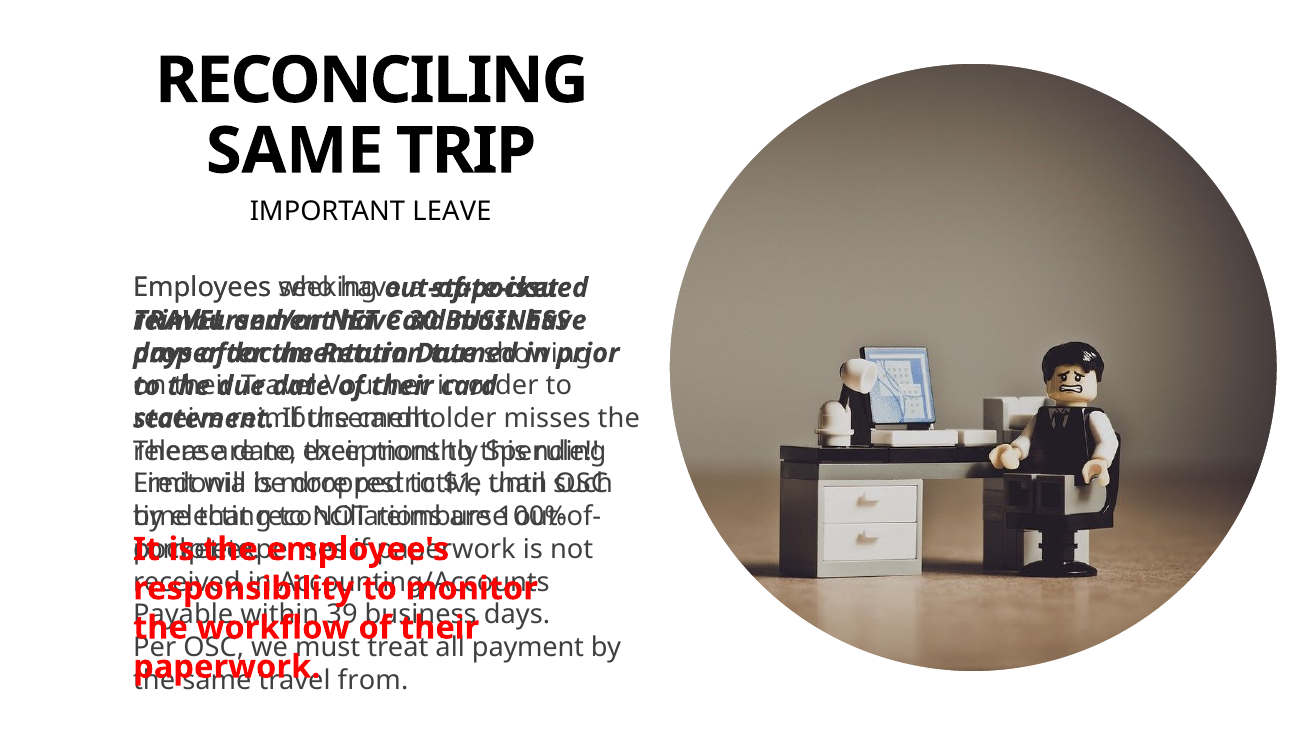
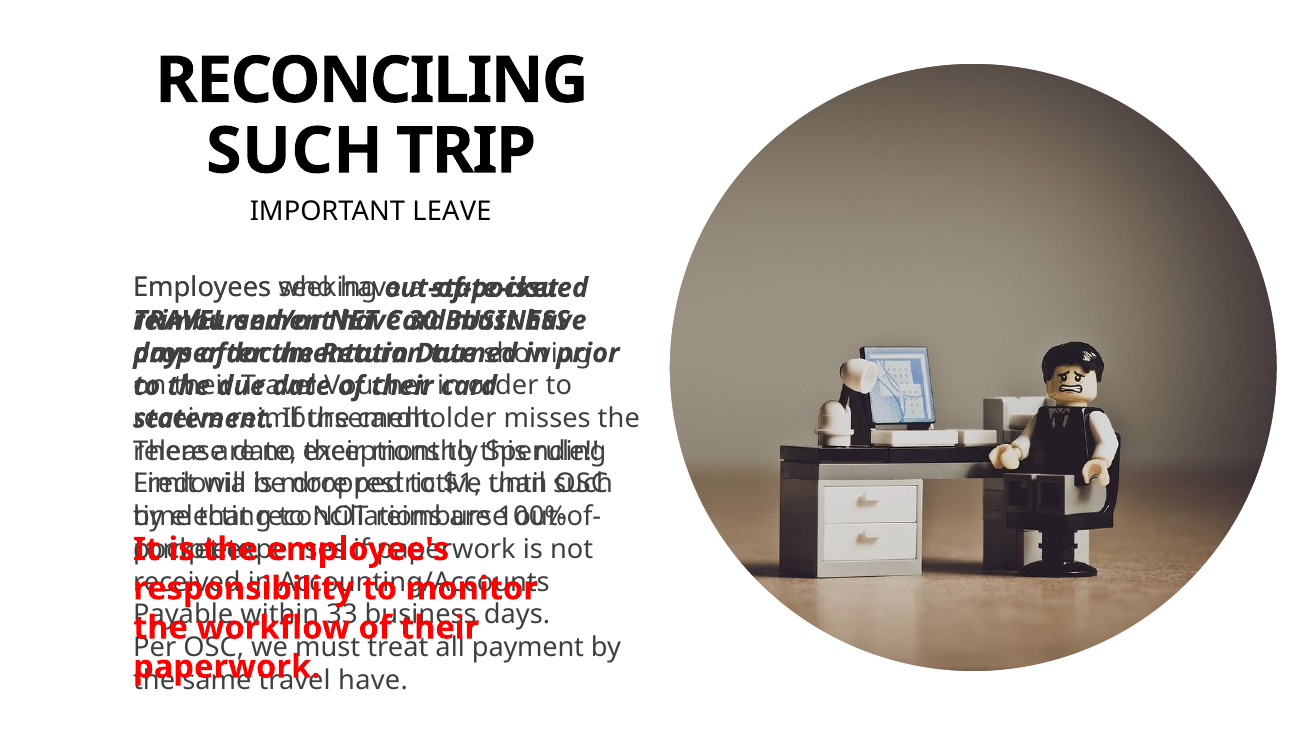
SAME at (295, 151): SAME -> SUCH
39: 39 -> 33
from at (373, 680): from -> have
